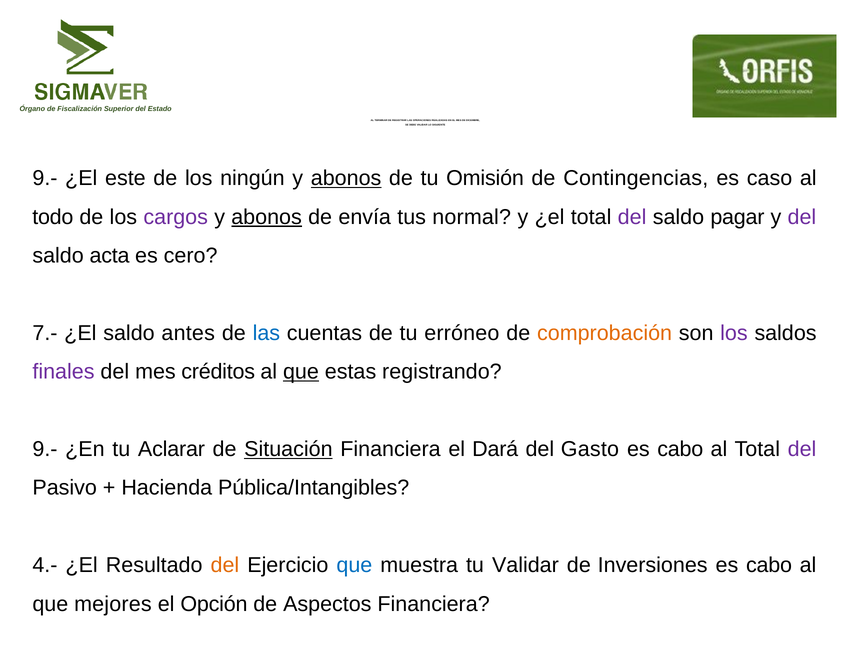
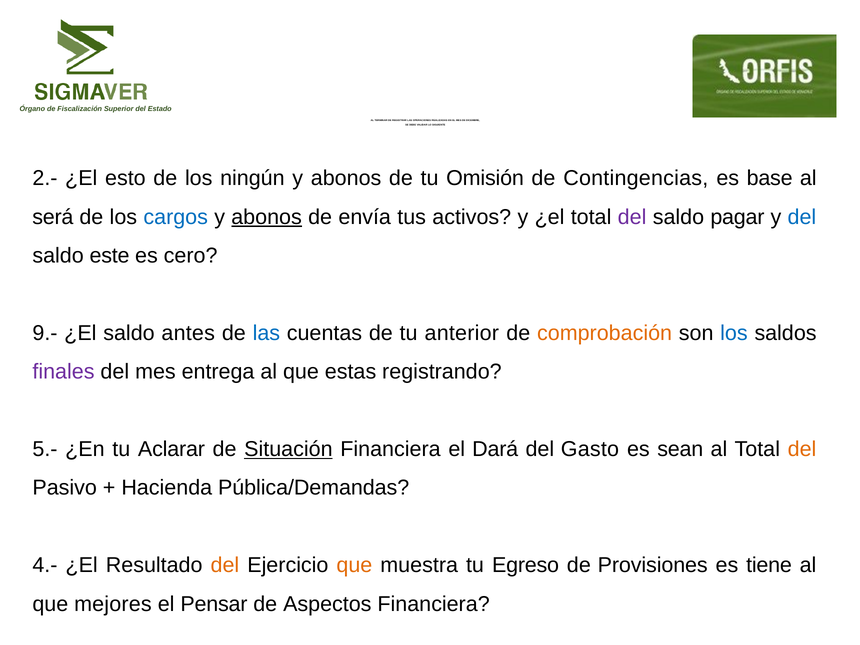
9.- at (45, 178): 9.- -> 2.-
este: este -> esto
abonos at (346, 178) underline: present -> none
caso: caso -> base
todo: todo -> será
cargos colour: purple -> blue
normal: normal -> activos
del at (802, 217) colour: purple -> blue
acta: acta -> este
7.-: 7.- -> 9.-
erróneo: erróneo -> anterior
los at (734, 333) colour: purple -> blue
créditos: créditos -> entrega
que at (301, 372) underline: present -> none
9.- at (45, 449): 9.- -> 5.-
cabo at (680, 449): cabo -> sean
del at (802, 449) colour: purple -> orange
Pública/Intangibles: Pública/Intangibles -> Pública/Demandas
que at (354, 565) colour: blue -> orange
tu Validar: Validar -> Egreso
Inversiones: Inversiones -> Provisiones
cabo at (769, 565): cabo -> tiene
Opción: Opción -> Pensar
